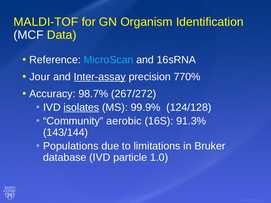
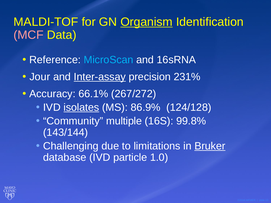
Organism underline: none -> present
MCF colour: white -> pink
770%: 770% -> 231%
98.7%: 98.7% -> 66.1%
99.9%: 99.9% -> 86.9%
aerobic: aerobic -> multiple
91.3%: 91.3% -> 99.8%
Populations: Populations -> Challenging
Bruker underline: none -> present
